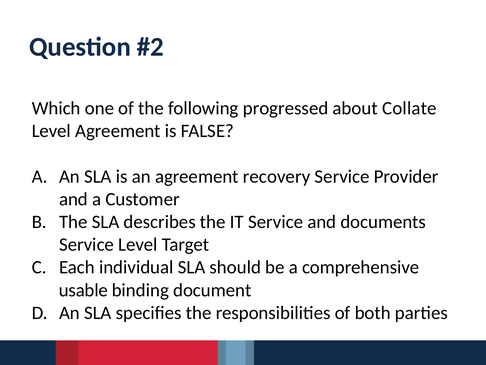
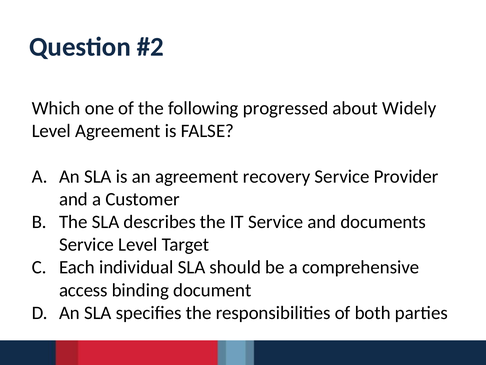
Collate: Collate -> Widely
usable: usable -> access
